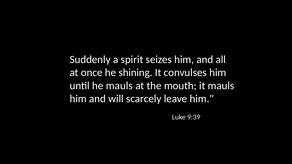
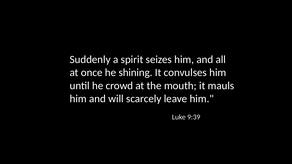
he mauls: mauls -> crowd
